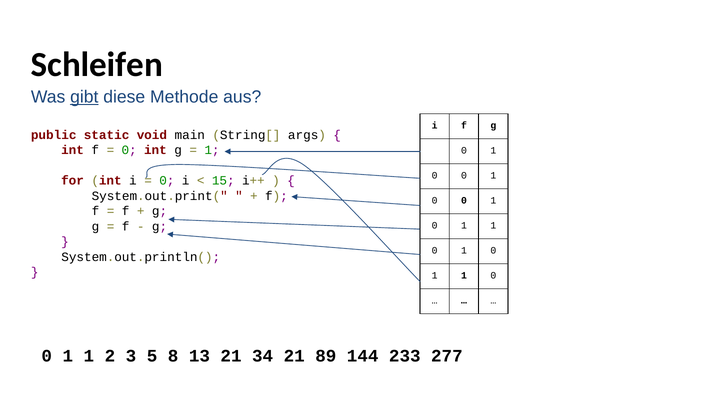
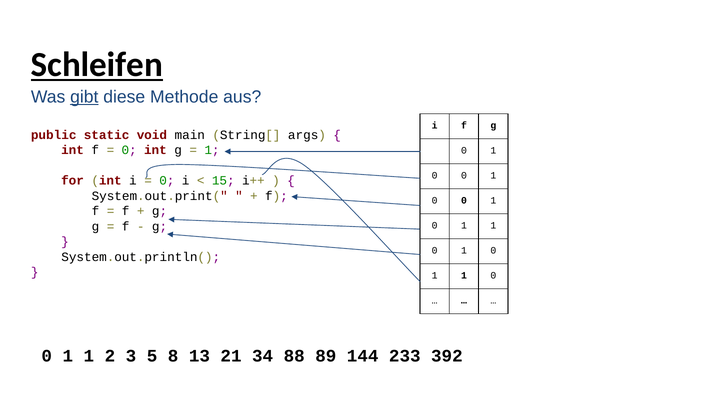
Schleifen underline: none -> present
34 21: 21 -> 88
277: 277 -> 392
